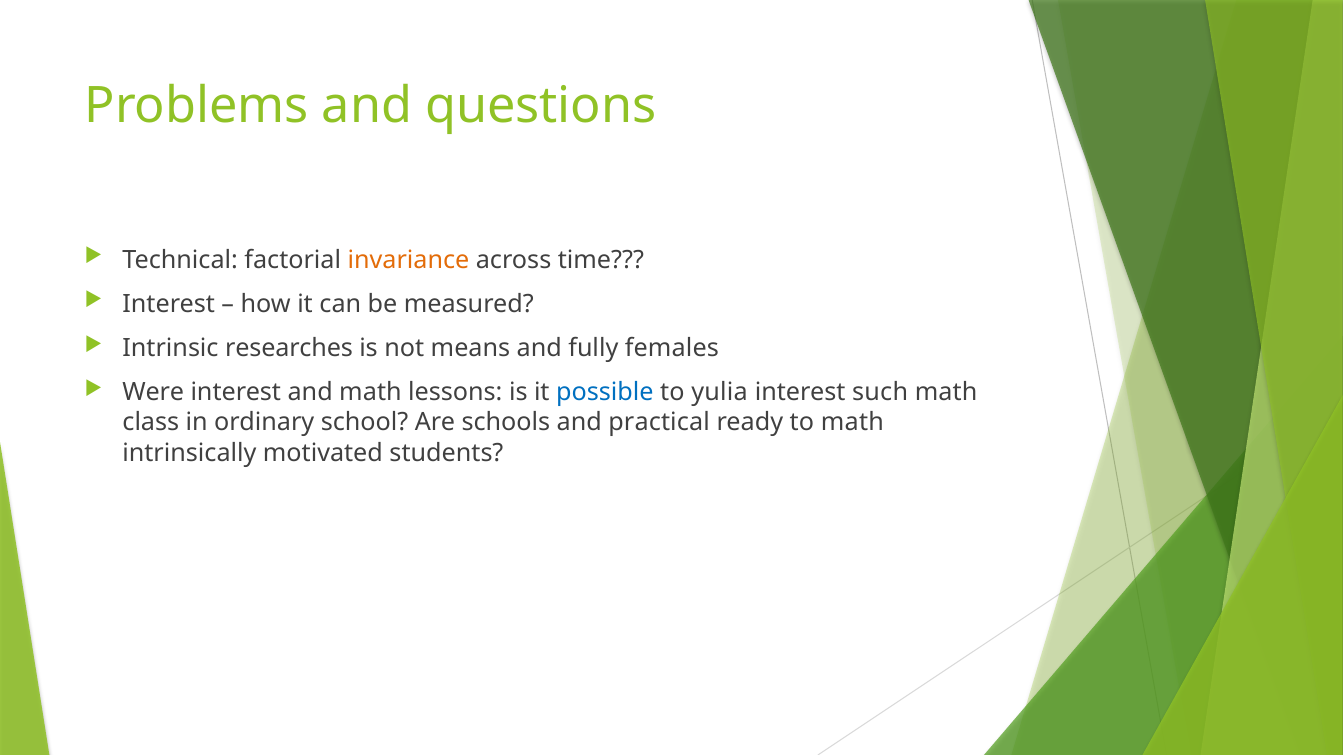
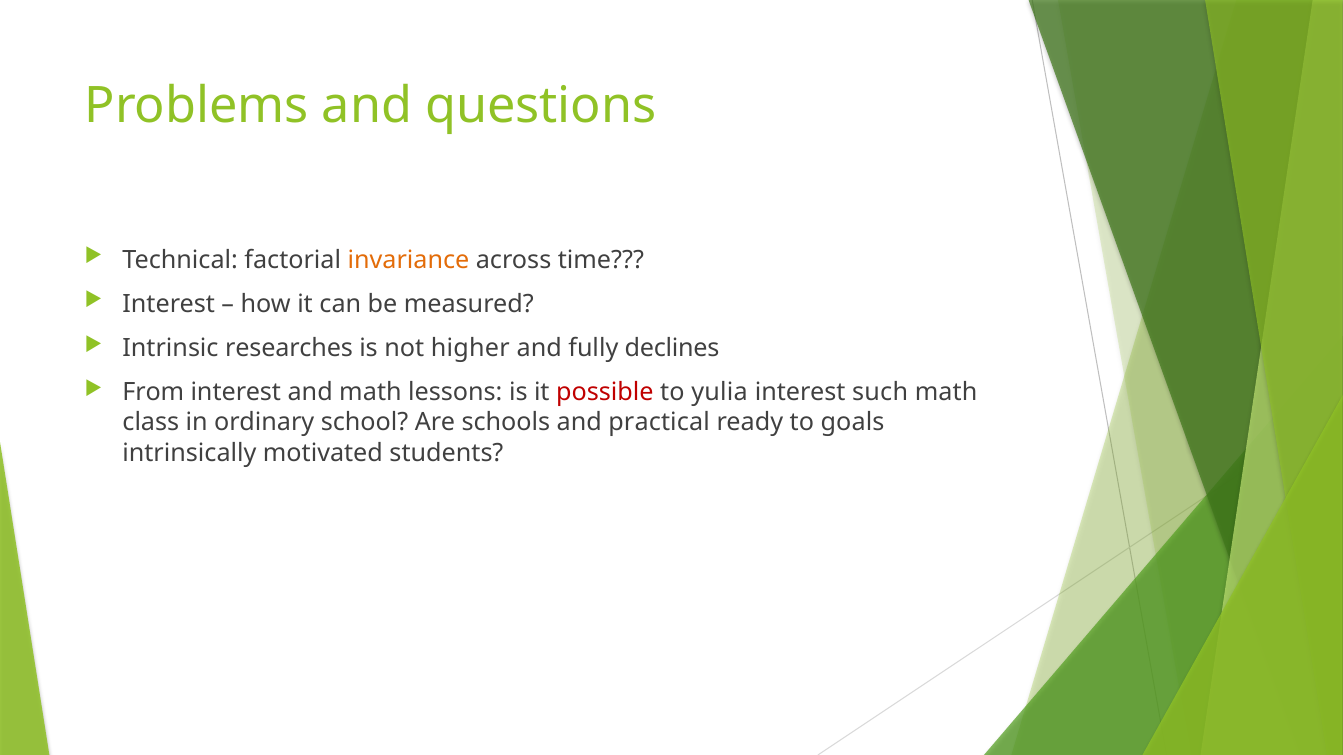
means: means -> higher
females: females -> declines
Were: Were -> From
possible colour: blue -> red
to math: math -> goals
